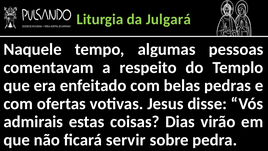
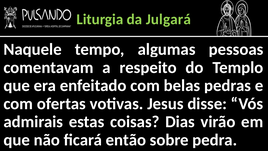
servir: servir -> então
